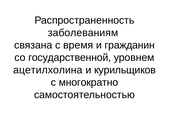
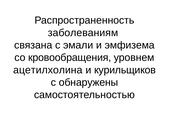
время: время -> эмали
гражданин: гражданин -> эмфизема
государственной: государственной -> кровообращения
многократно: многократно -> обнаружены
